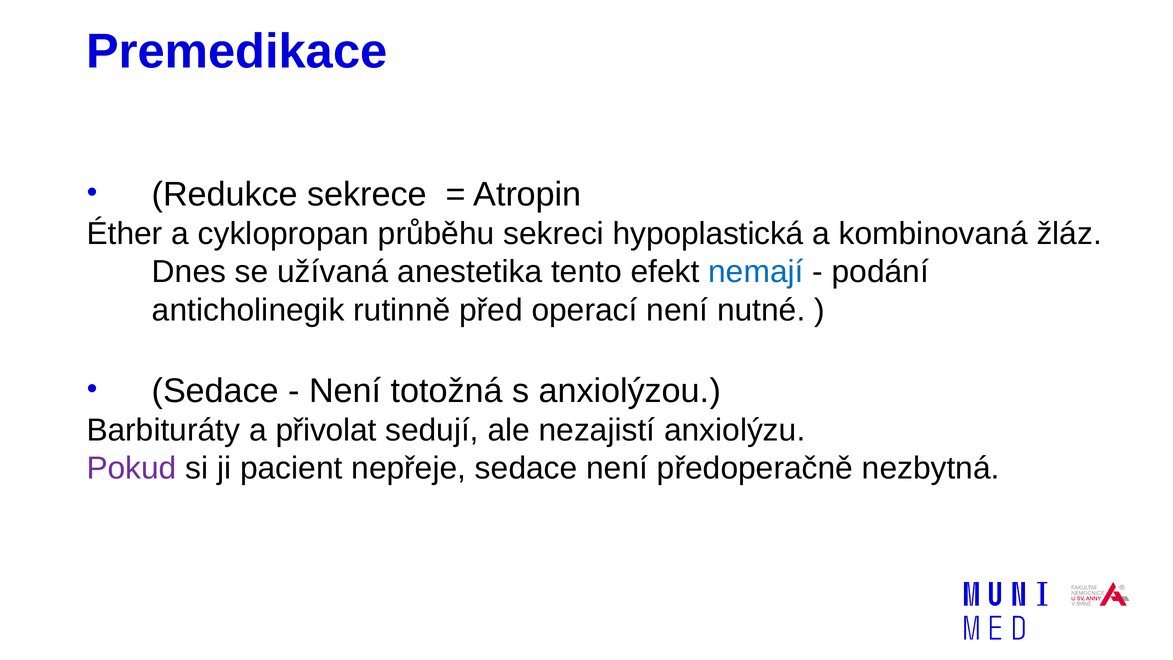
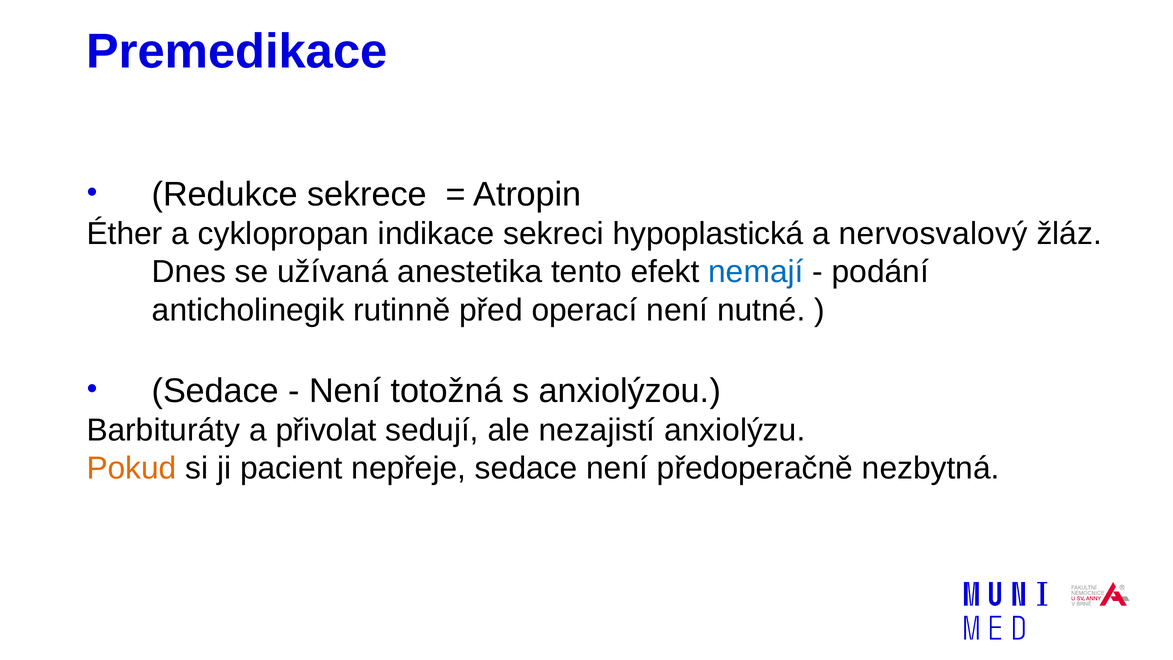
průběhu: průběhu -> indikace
kombinovaná: kombinovaná -> nervosvalový
Pokud colour: purple -> orange
